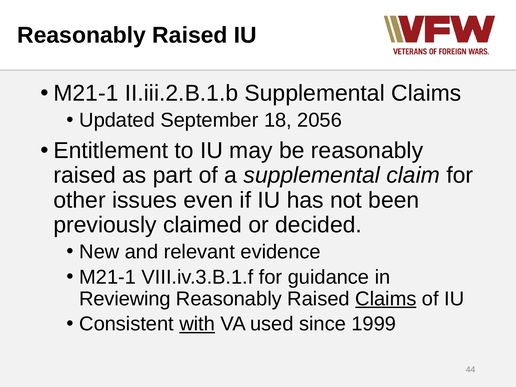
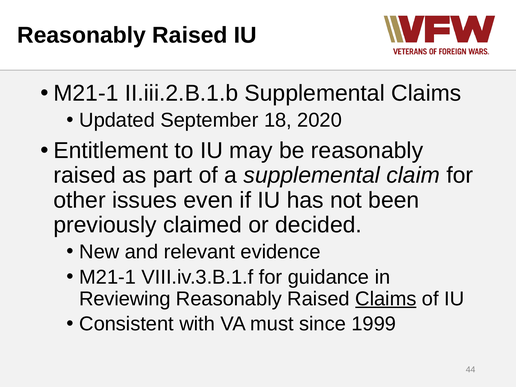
2056: 2056 -> 2020
with underline: present -> none
used: used -> must
